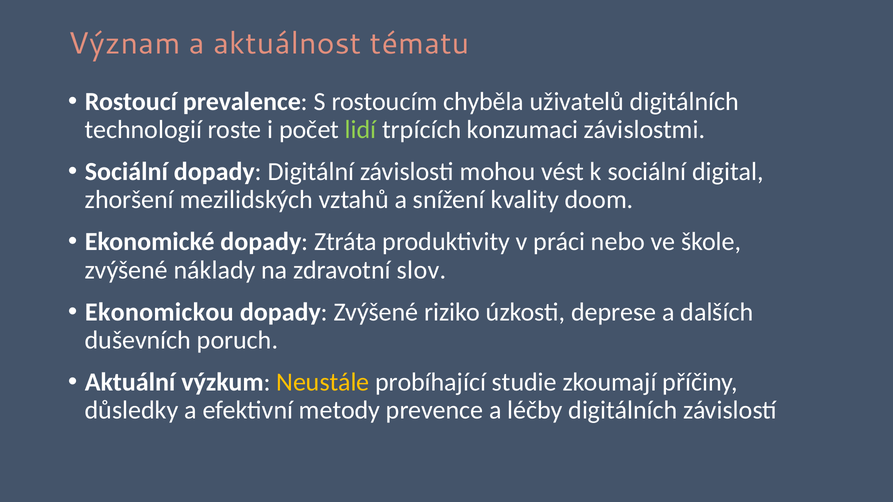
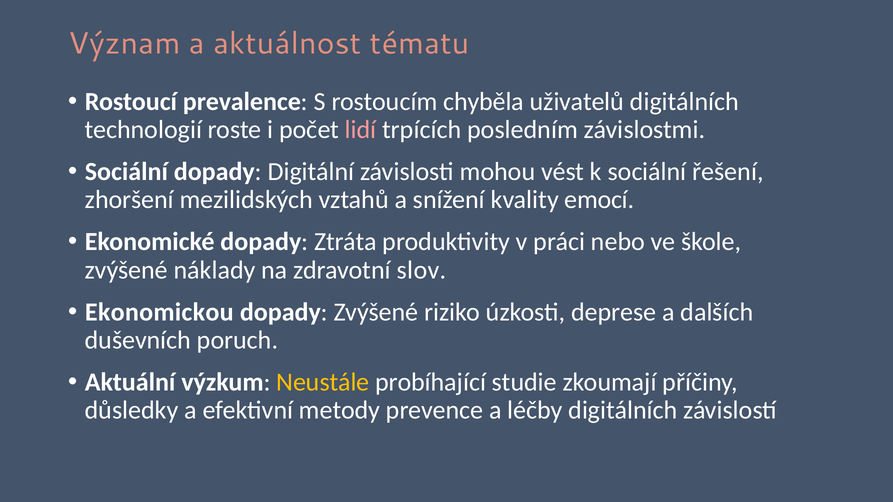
lidí colour: light green -> pink
konzumaci: konzumaci -> posledním
digital: digital -> řešení
doom: doom -> emocí
